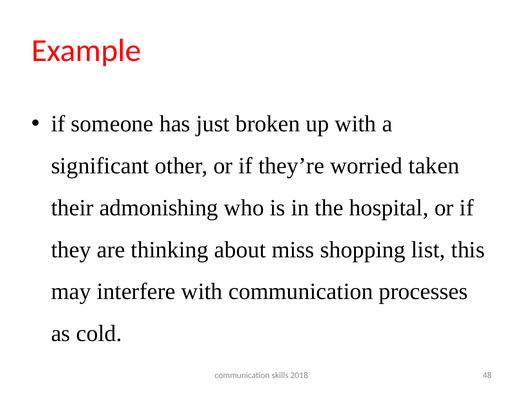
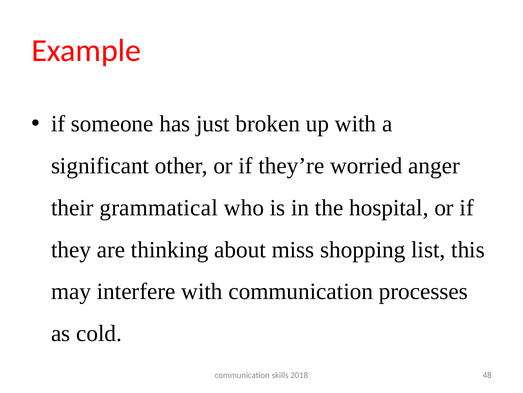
taken: taken -> anger
admonishing: admonishing -> grammatical
